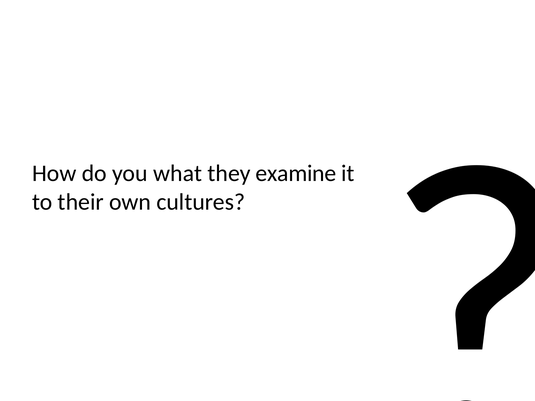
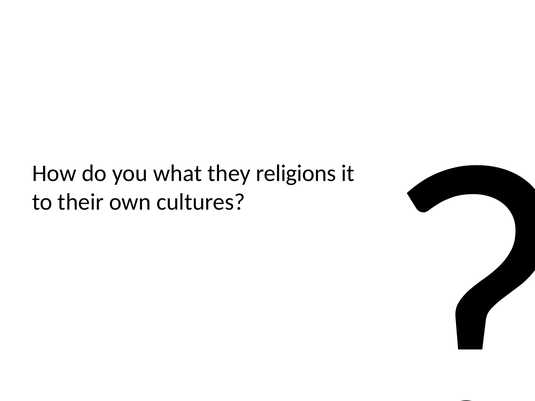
examine: examine -> religions
